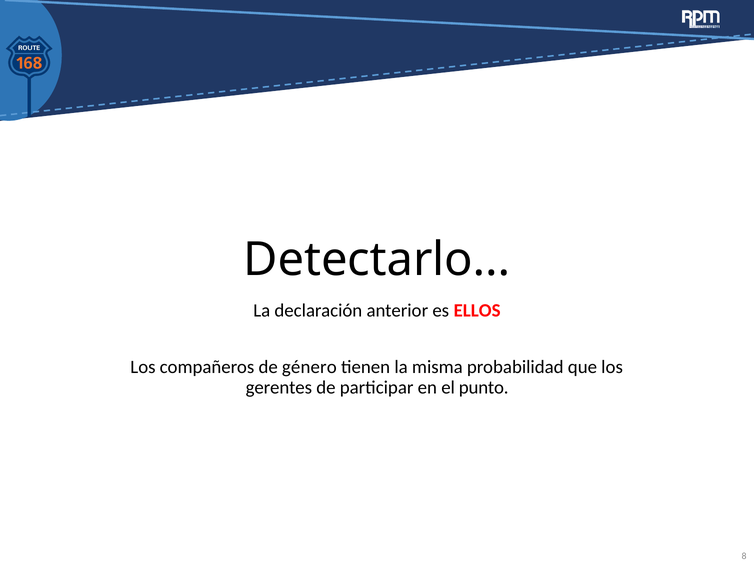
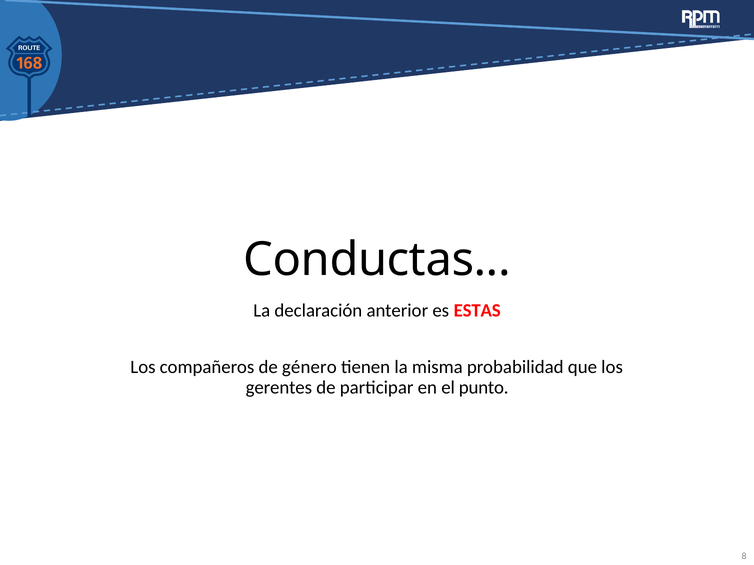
Detectarlo: Detectarlo -> Conductas
ELLOS: ELLOS -> ESTAS
